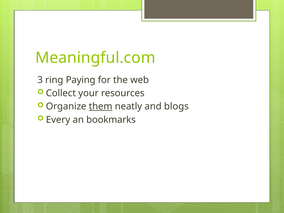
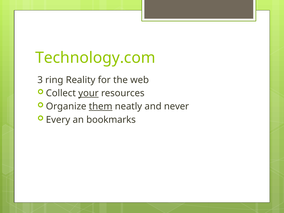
Meaningful.com: Meaningful.com -> Technology.com
Paying: Paying -> Reality
your underline: none -> present
blogs: blogs -> never
